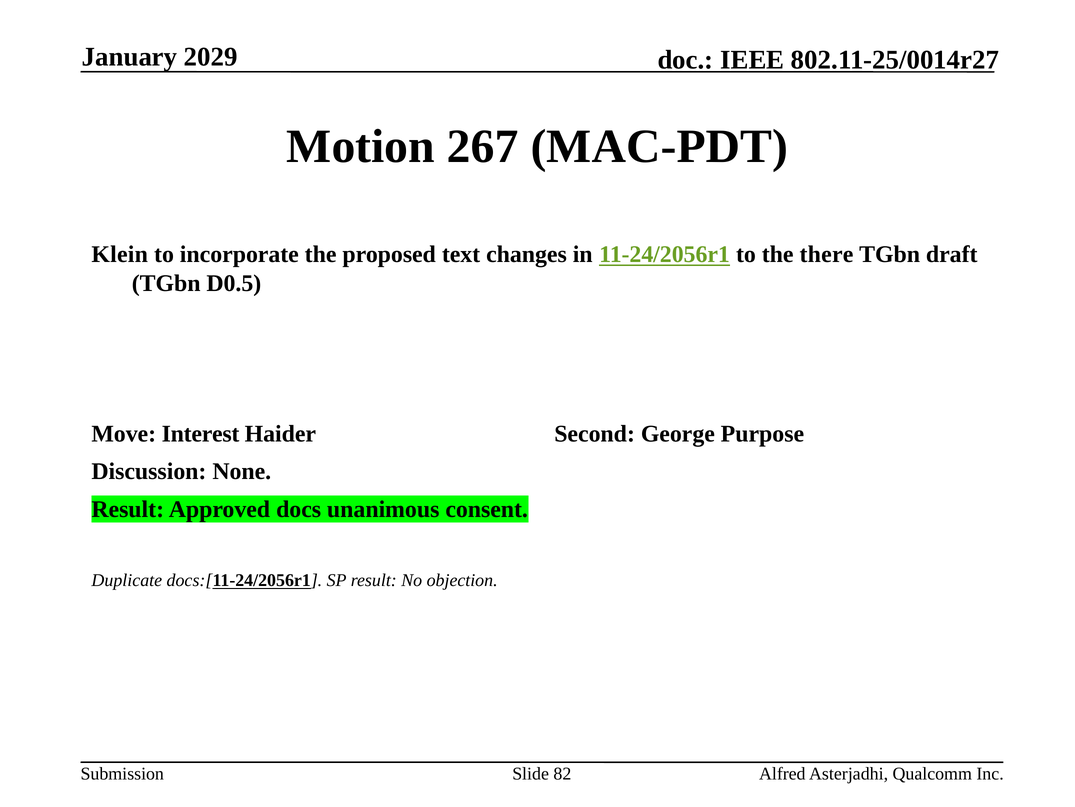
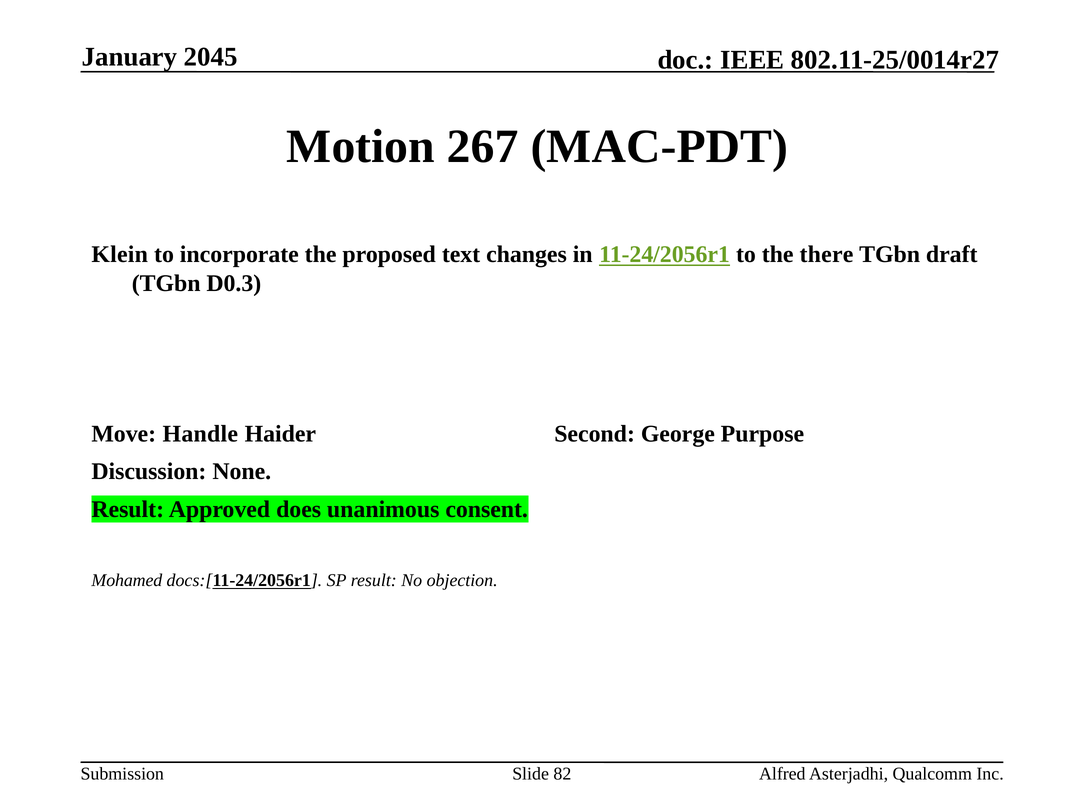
2029: 2029 -> 2045
D0.5: D0.5 -> D0.3
Interest: Interest -> Handle
docs: docs -> does
Duplicate: Duplicate -> Mohamed
